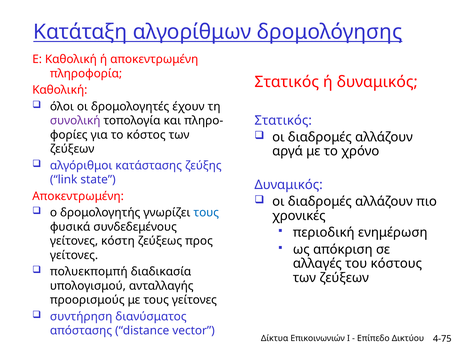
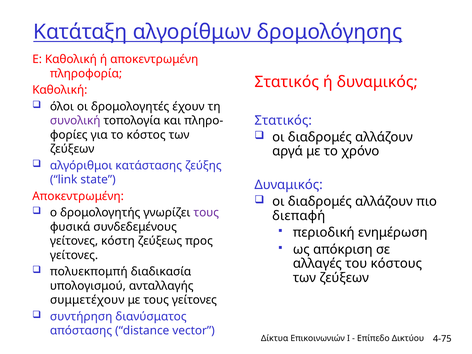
τους at (206, 213) colour: blue -> purple
χρονικές: χρονικές -> διεπαφή
προορισμούς: προορισμούς -> συμμετέχουν
